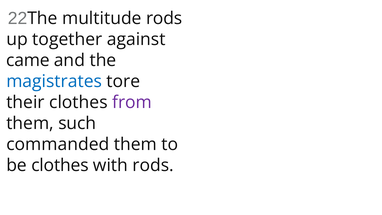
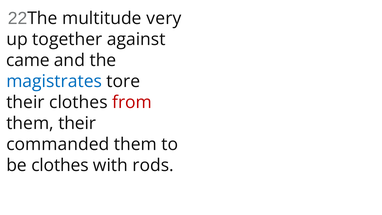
multitude rods: rods -> very
from colour: purple -> red
them such: such -> their
